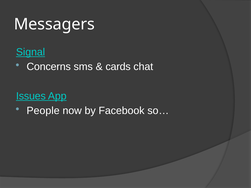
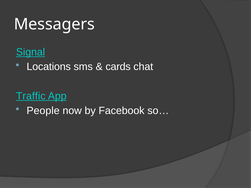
Concerns: Concerns -> Locations
Issues: Issues -> Traffic
